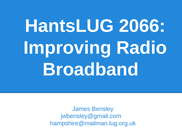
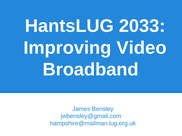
2066: 2066 -> 2033
Radio: Radio -> Video
